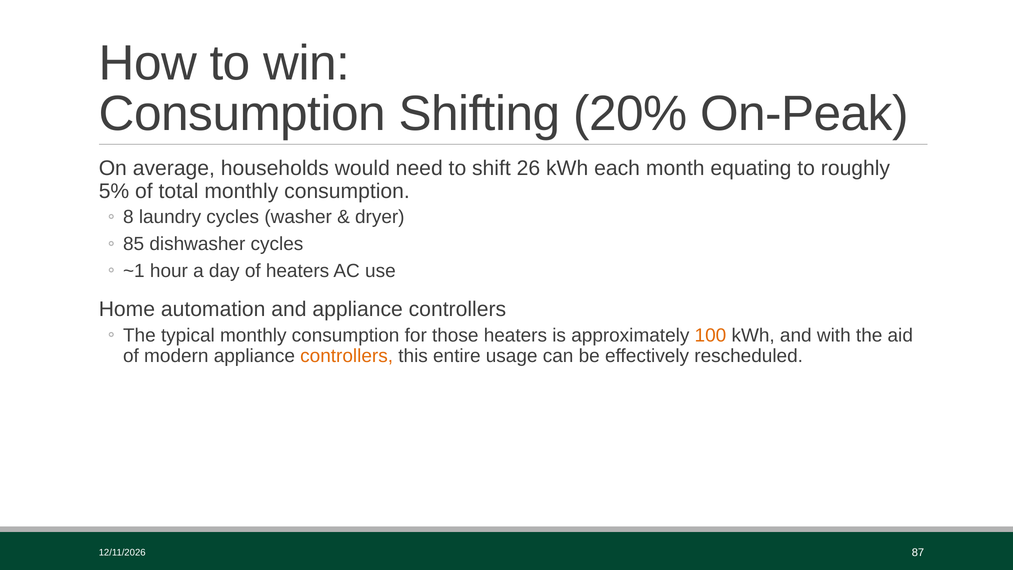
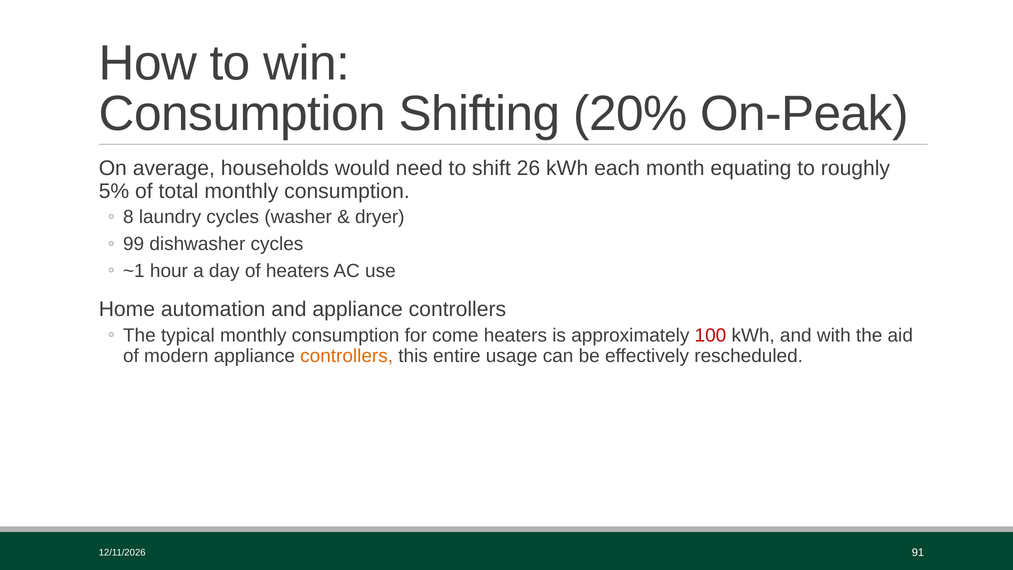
85: 85 -> 99
those: those -> come
100 colour: orange -> red
87: 87 -> 91
